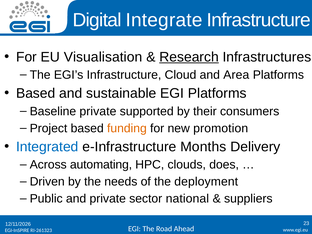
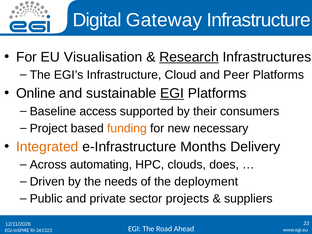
Integrate: Integrate -> Gateway
Area: Area -> Peer
Based at (36, 93): Based -> Online
EGI at (172, 93) underline: none -> present
Baseline private: private -> access
promotion: promotion -> necessary
Integrated colour: blue -> orange
national: national -> projects
